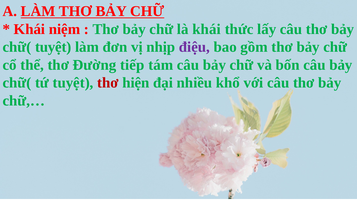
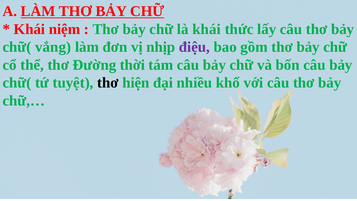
chữ( tuyệt: tuyệt -> vắng
tiếp: tiếp -> thời
thơ at (108, 83) colour: red -> black
